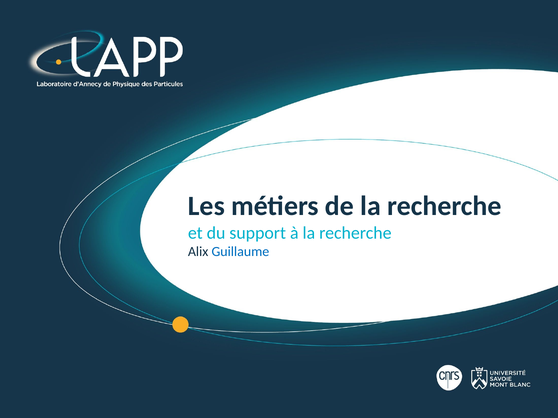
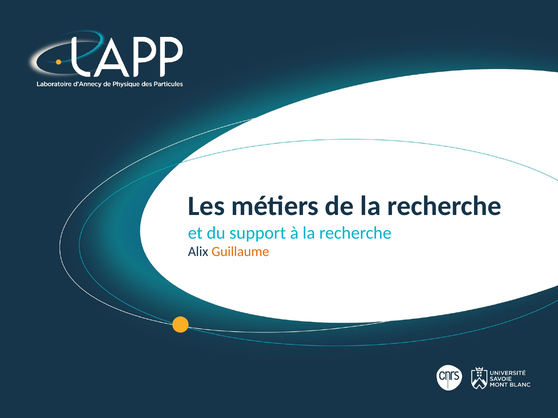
Guillaume colour: blue -> orange
